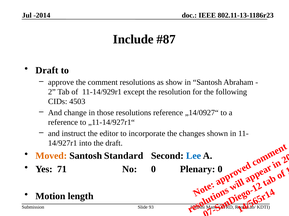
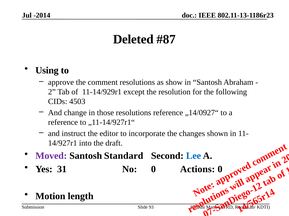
Include: Include -> Deleted
Draft at (47, 71): Draft -> Using
Moved colour: orange -> purple
71: 71 -> 31
Plenary: Plenary -> Actions
